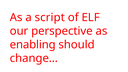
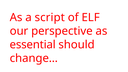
enabling: enabling -> essential
